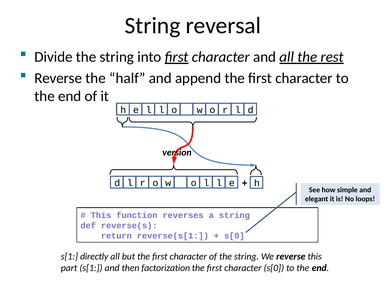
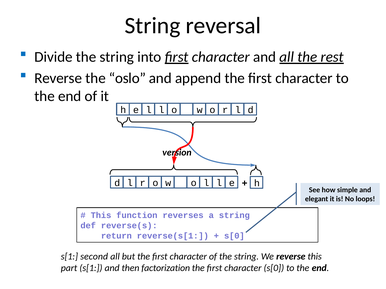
half: half -> oslo
directly: directly -> second
